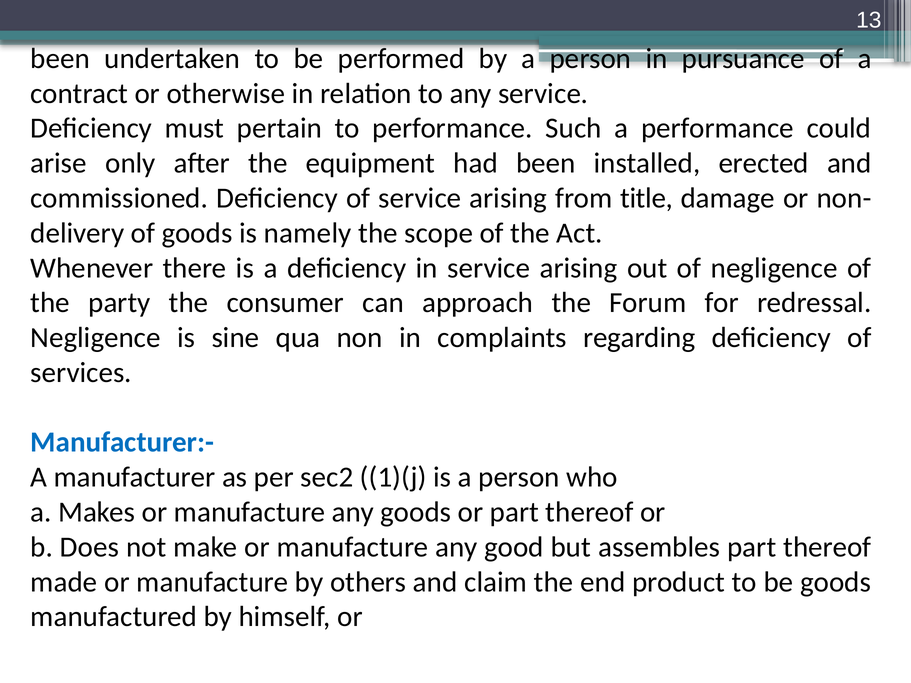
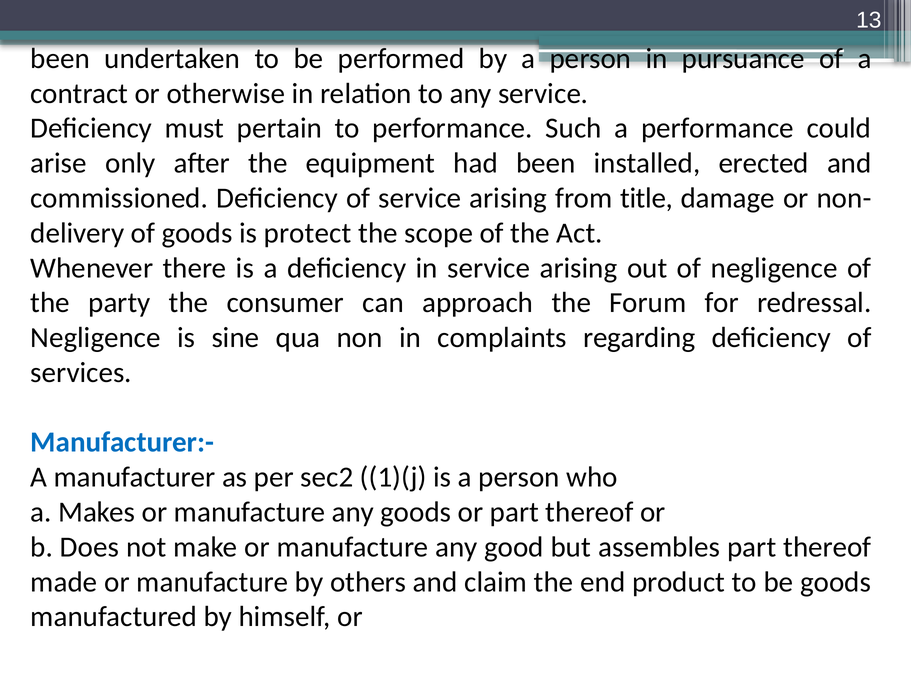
namely: namely -> protect
